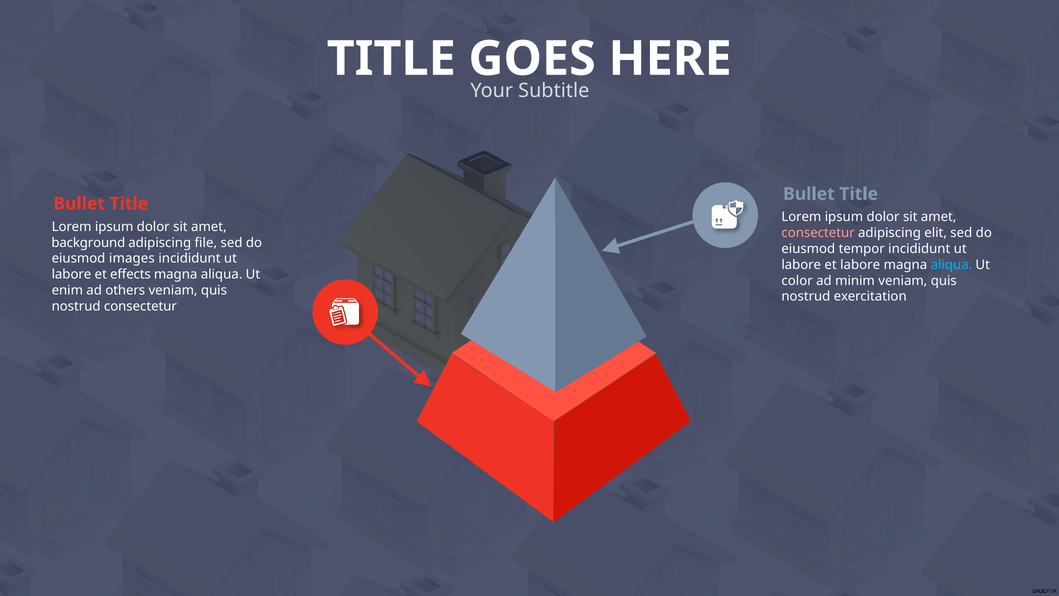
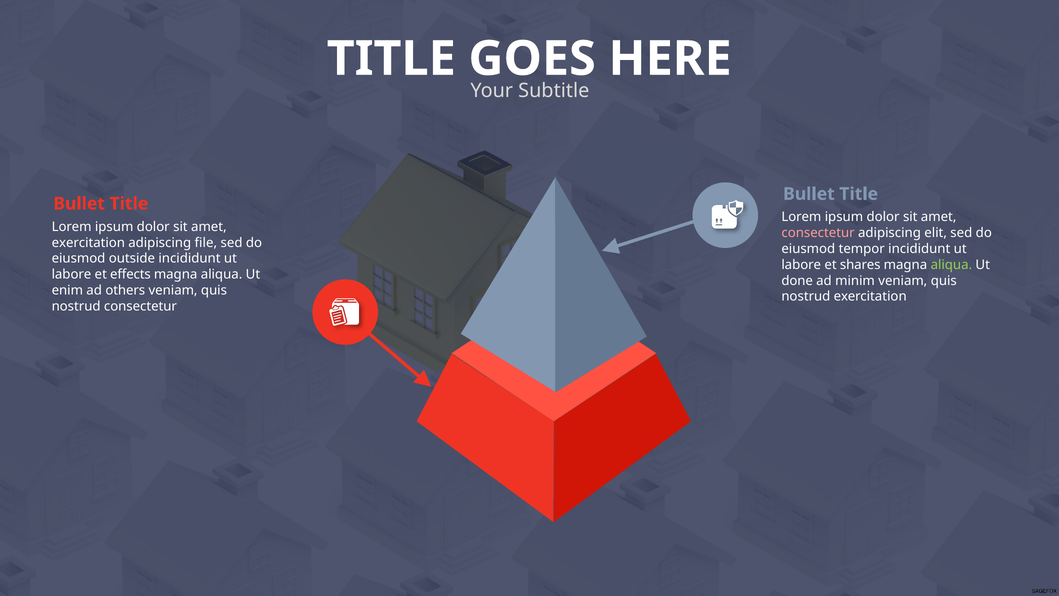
background at (88, 243): background -> exercitation
images: images -> outside
et labore: labore -> shares
aliqua at (951, 265) colour: light blue -> light green
color: color -> done
